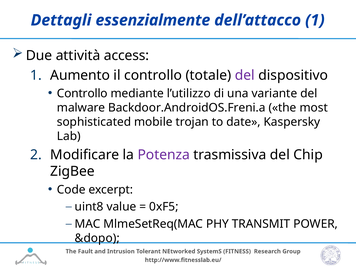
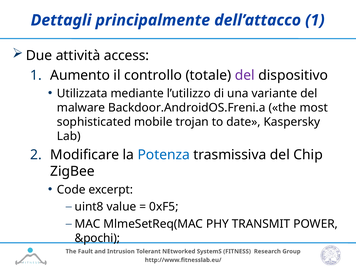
essenzialmente: essenzialmente -> principalmente
Controllo at (82, 93): Controllo -> Utilizzata
Potenza colour: purple -> blue
&dopo: &dopo -> &pochi
